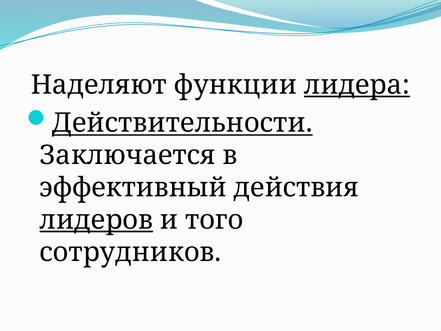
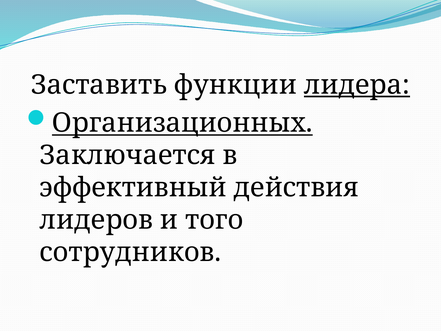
Наделяют: Наделяют -> Заставить
Действительности: Действительности -> Организационных
лидеров underline: present -> none
